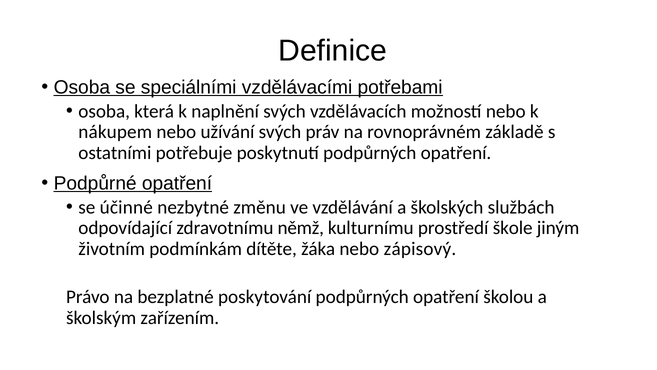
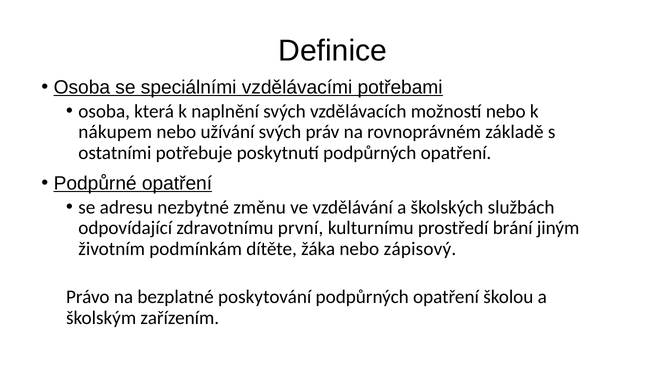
účinné: účinné -> adresu
němž: němž -> první
škole: škole -> brání
